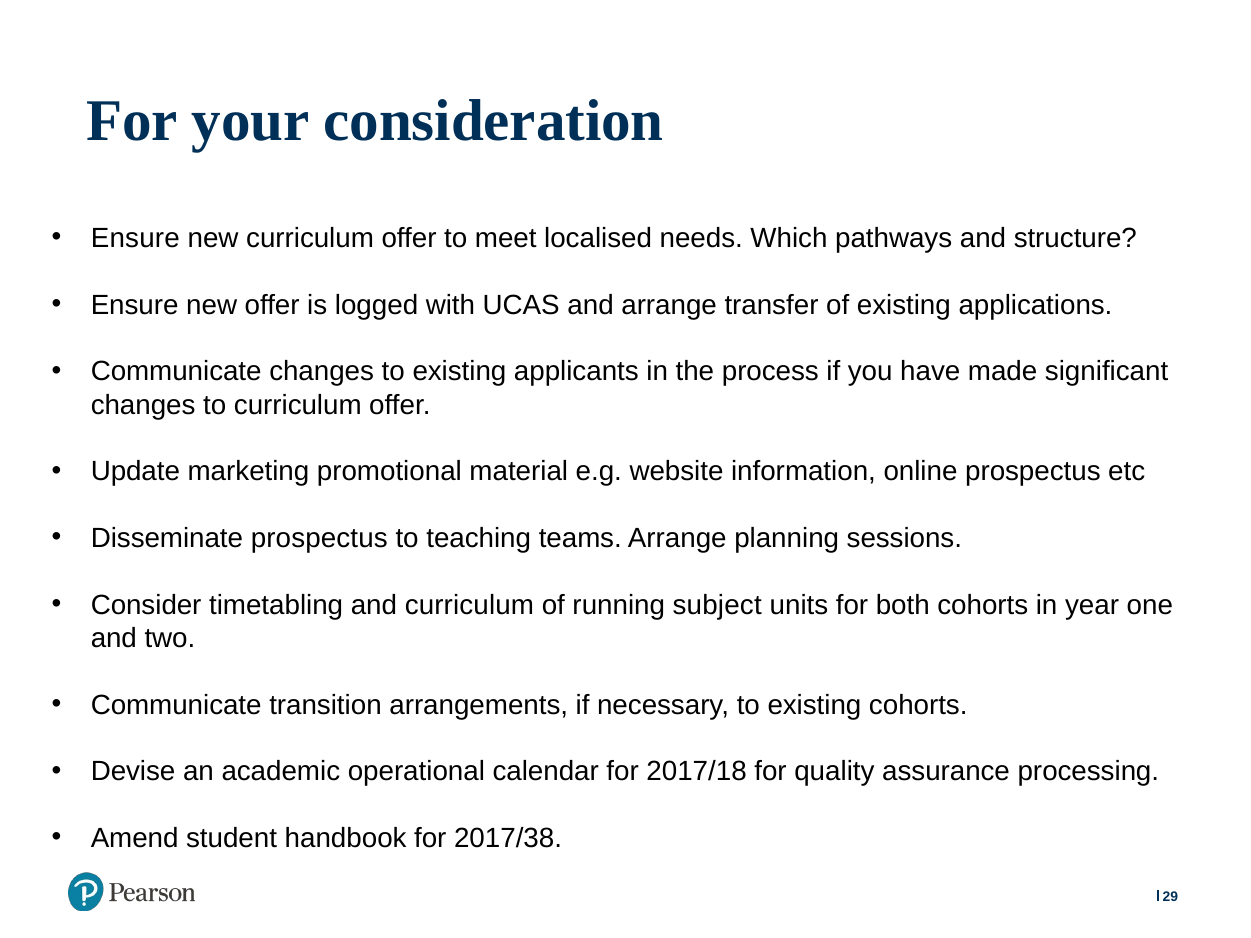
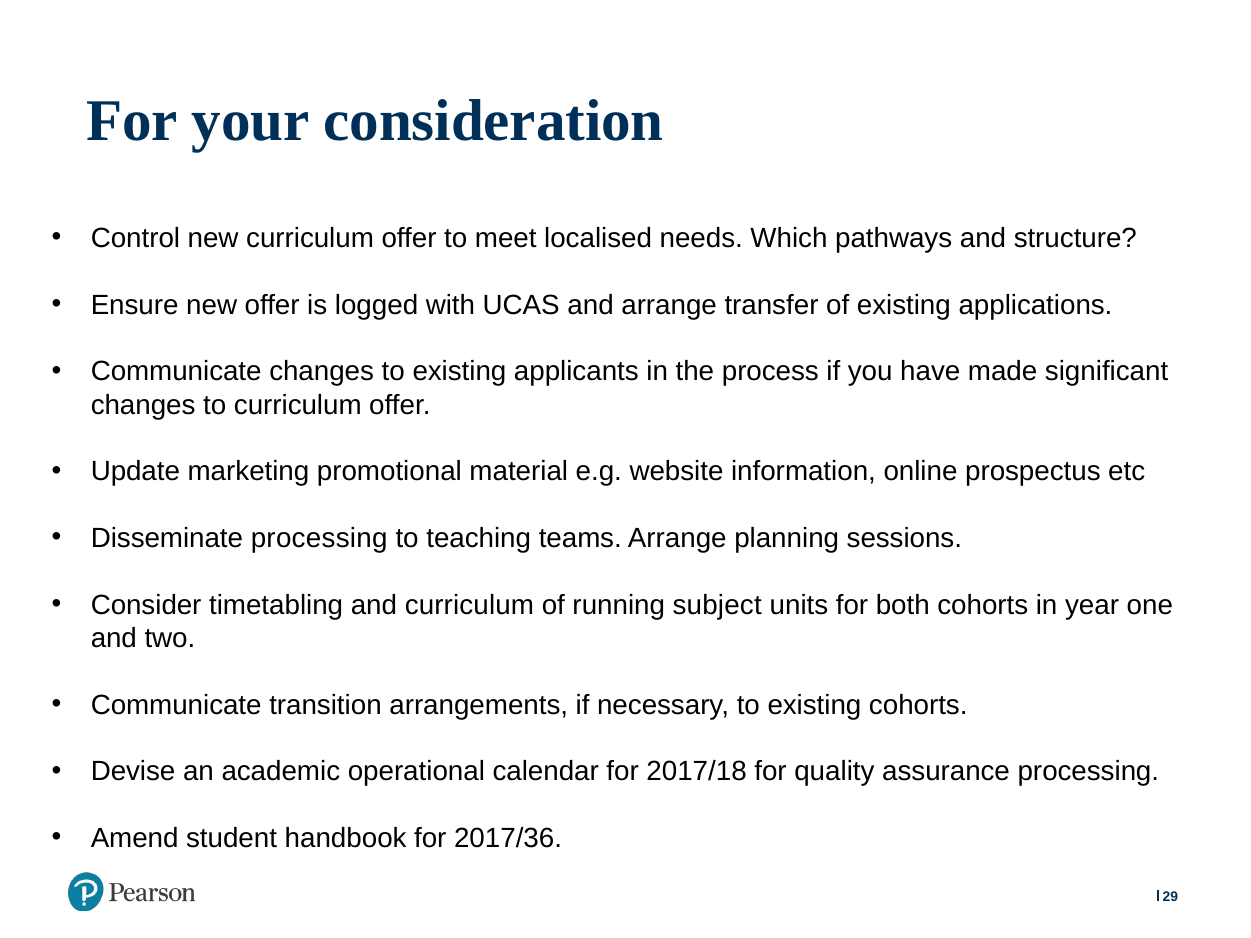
Ensure at (135, 238): Ensure -> Control
Disseminate prospectus: prospectus -> processing
2017/38: 2017/38 -> 2017/36
